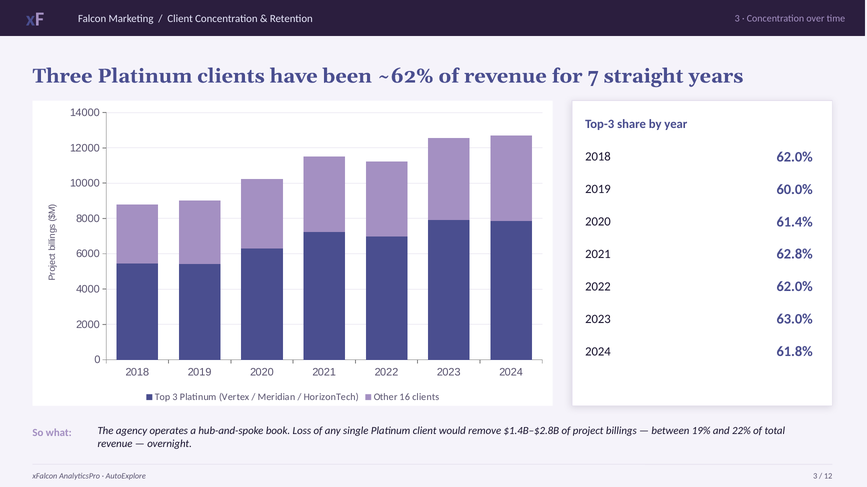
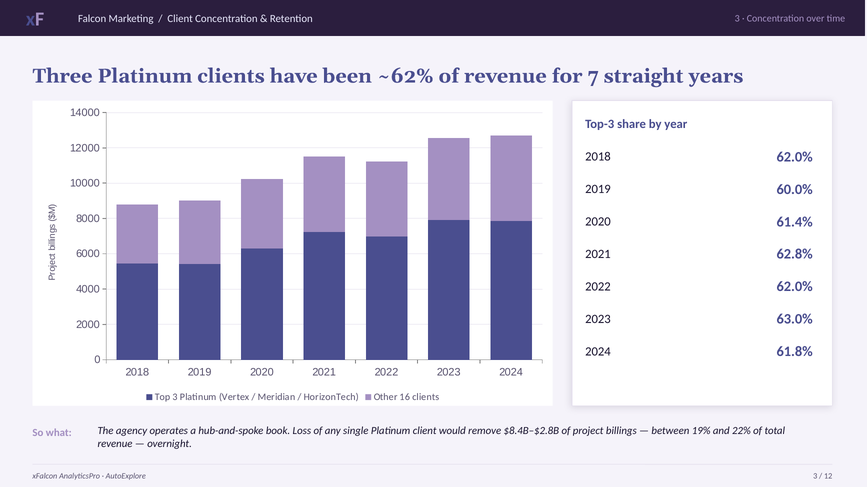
$1.4B–$2.8B: $1.4B–$2.8B -> $8.4B–$2.8B
